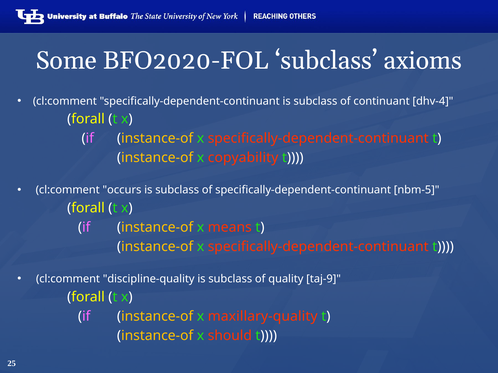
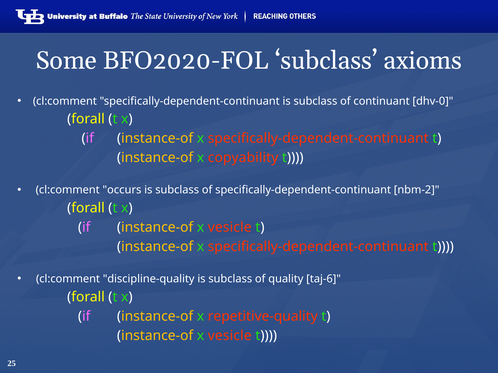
dhv-4: dhv-4 -> dhv-0
nbm-5: nbm-5 -> nbm-2
if instance-of x means: means -> vesicle
taj-9: taj-9 -> taj-6
maxillary-quality: maxillary-quality -> repetitive-quality
should at (230, 336): should -> vesicle
